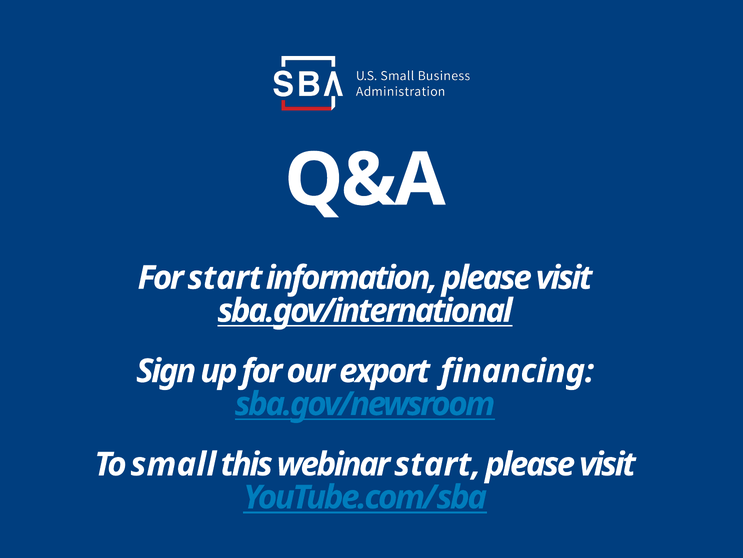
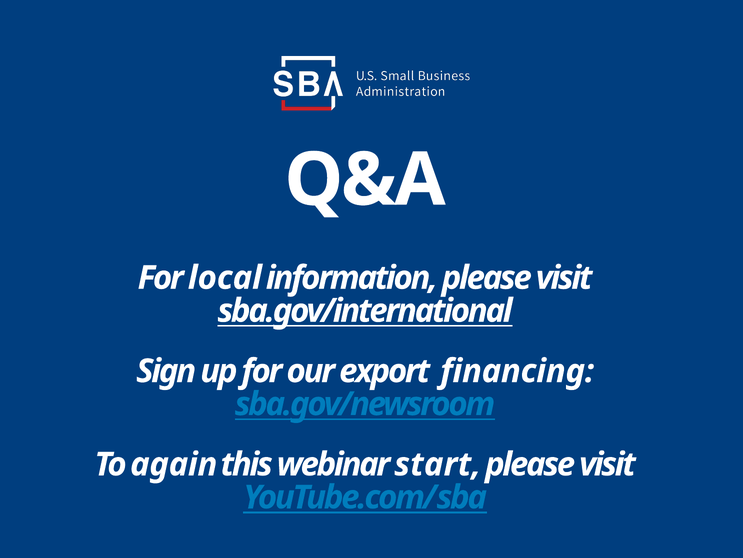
For start: start -> local
small: small -> again
